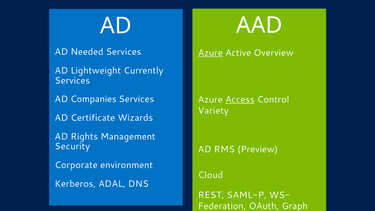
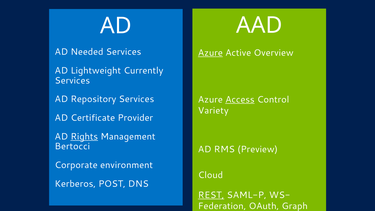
Companies: Companies -> Repository
Wizards: Wizards -> Provider
Rights underline: none -> present
Security: Security -> Bertocci
ADAL: ADAL -> POST
REST underline: none -> present
